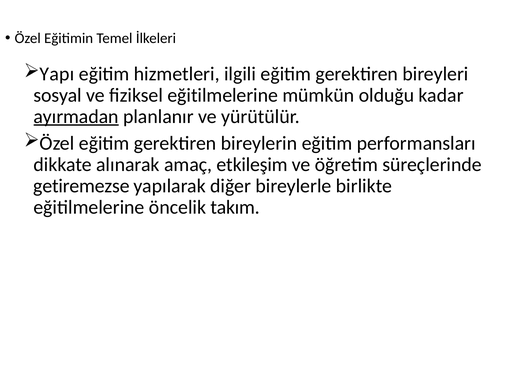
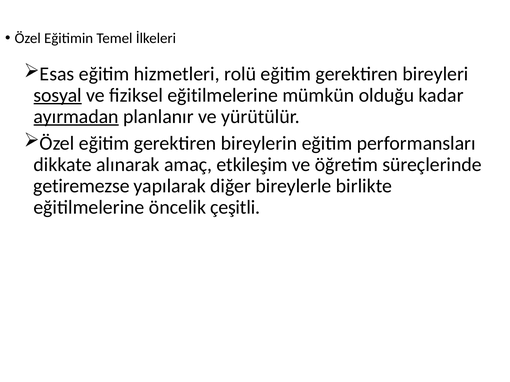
Yapı: Yapı -> Esas
ilgili: ilgili -> rolü
sosyal underline: none -> present
takım: takım -> çeşitli
